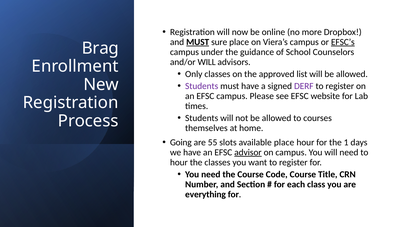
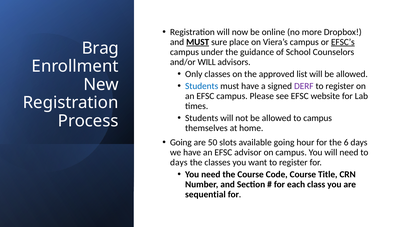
Students at (202, 86) colour: purple -> blue
to courses: courses -> campus
55: 55 -> 50
available place: place -> going
1: 1 -> 6
advisor underline: present -> none
hour at (179, 163): hour -> days
everything: everything -> sequential
